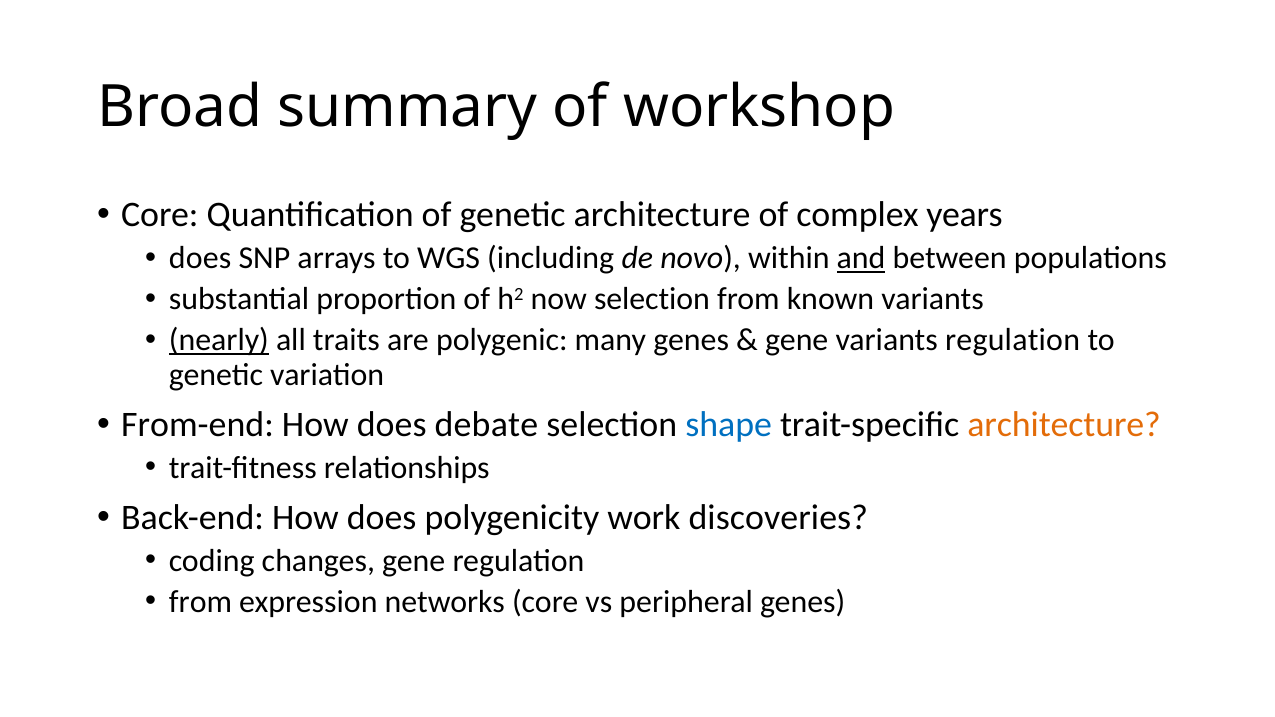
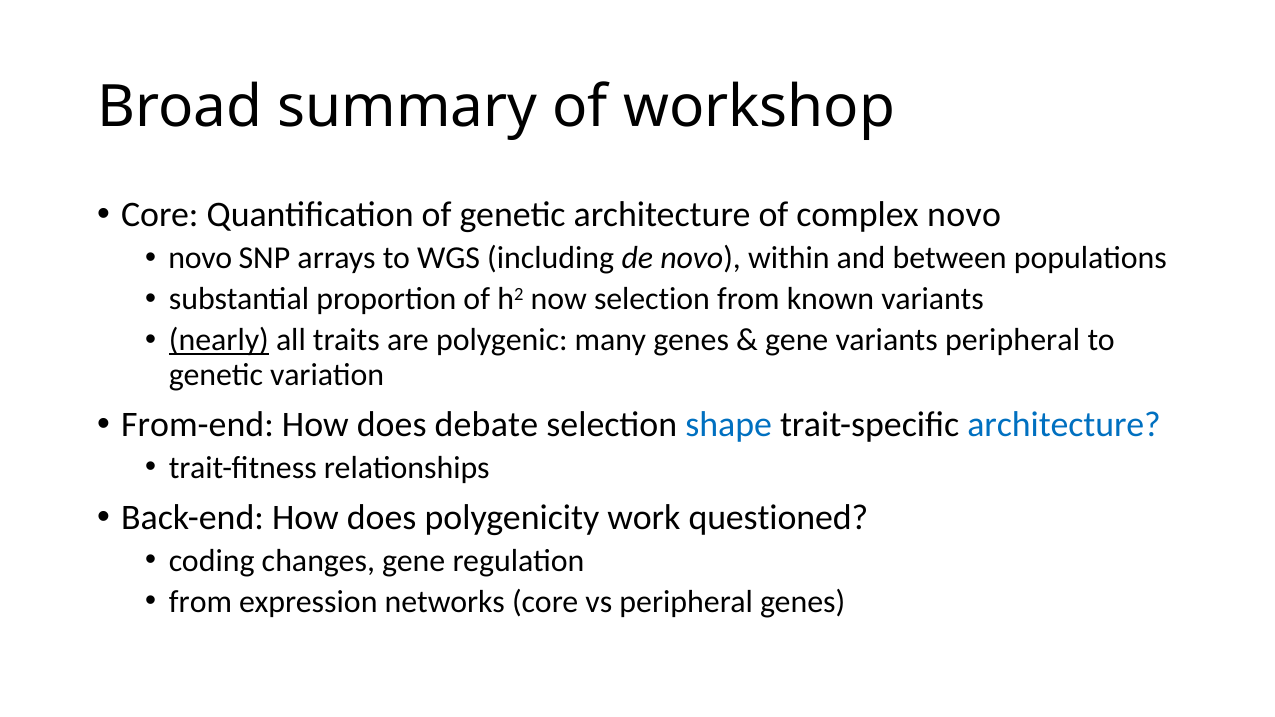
complex years: years -> novo
does at (200, 258): does -> novo
and underline: present -> none
variants regulation: regulation -> peripheral
architecture at (1064, 424) colour: orange -> blue
discoveries: discoveries -> questioned
